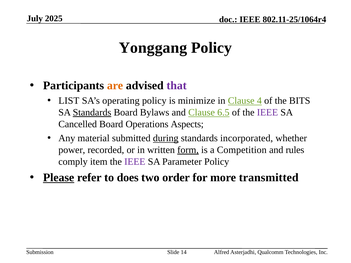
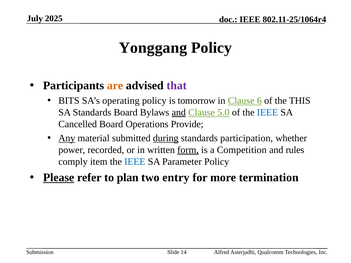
LIST: LIST -> BITS
minimize: minimize -> tomorrow
4: 4 -> 6
BITS: BITS -> THIS
Standards at (92, 113) underline: present -> none
and at (179, 113) underline: none -> present
6.5: 6.5 -> 5.0
IEEE at (267, 113) colour: purple -> blue
Aspects: Aspects -> Provide
Any underline: none -> present
incorporated: incorporated -> participation
IEEE at (135, 162) colour: purple -> blue
does: does -> plan
order: order -> entry
transmitted: transmitted -> termination
